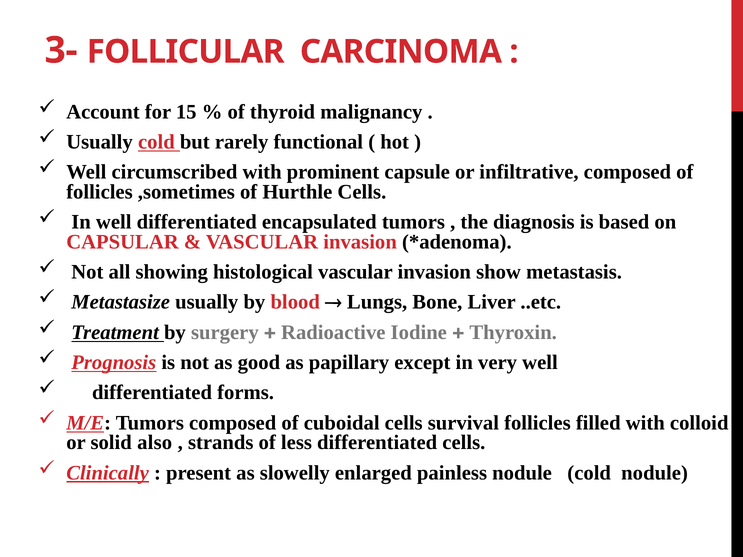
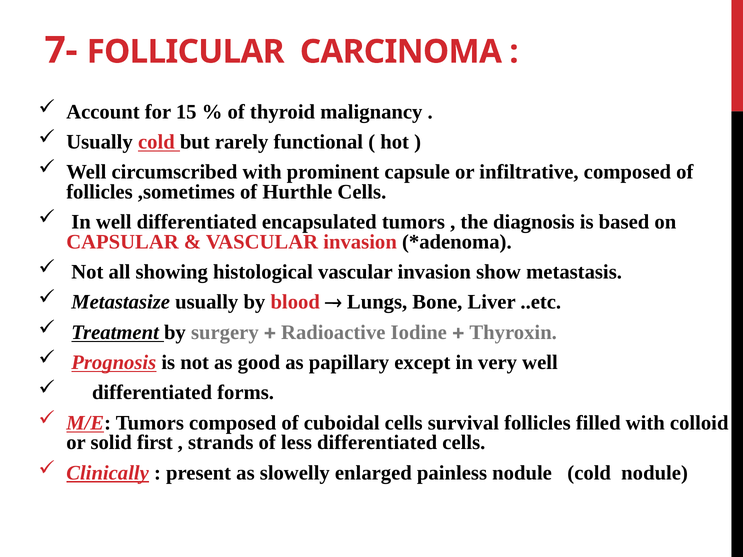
3-: 3- -> 7-
also: also -> first
